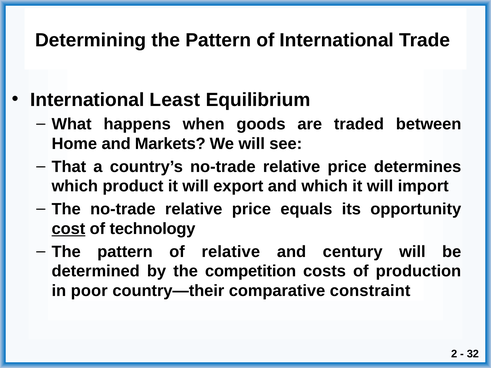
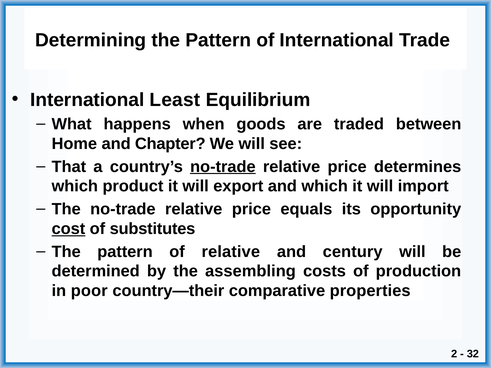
Markets: Markets -> Chapter
no-trade at (223, 167) underline: none -> present
technology: technology -> substitutes
competition: competition -> assembling
constraint: constraint -> properties
